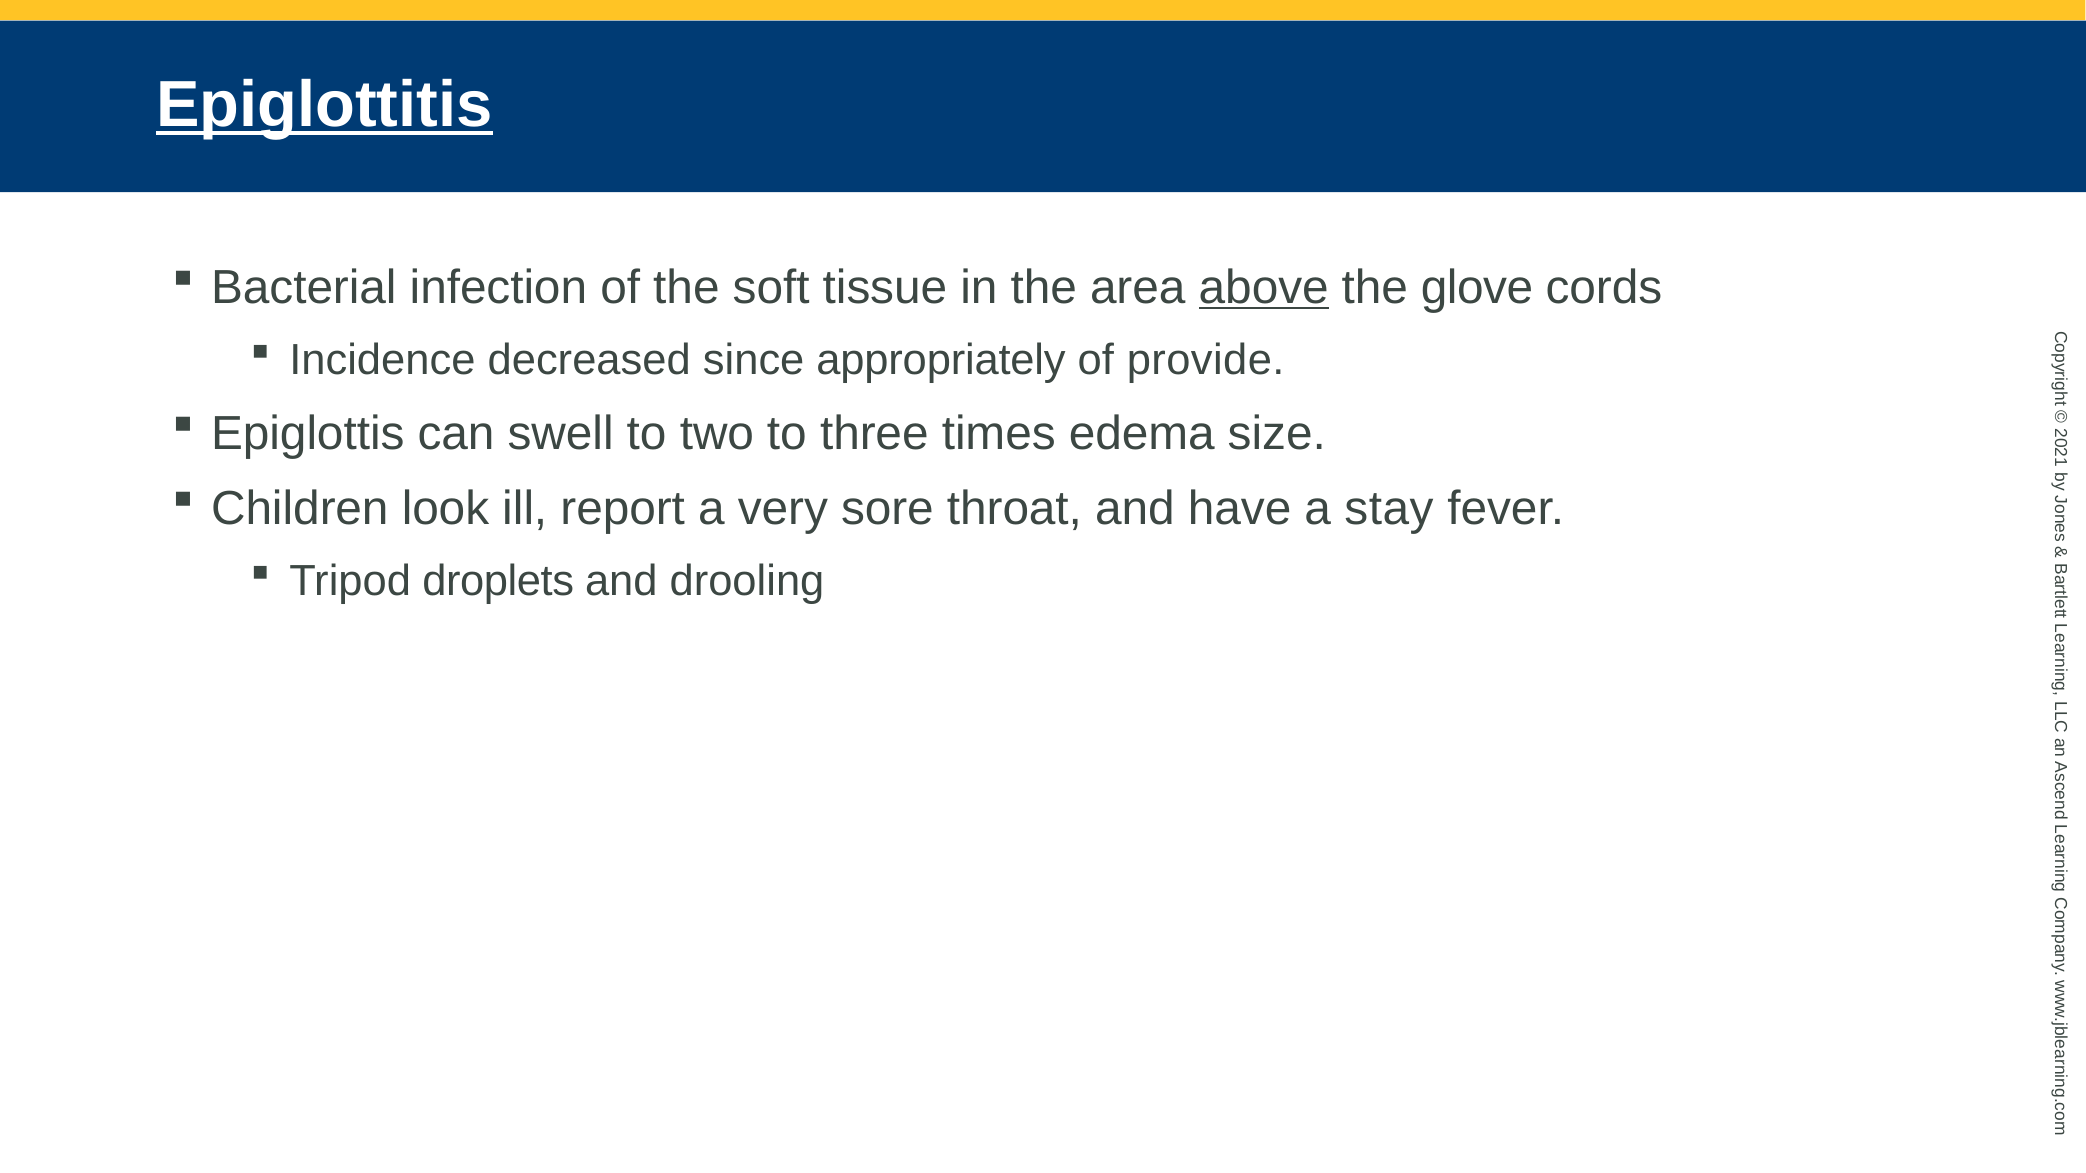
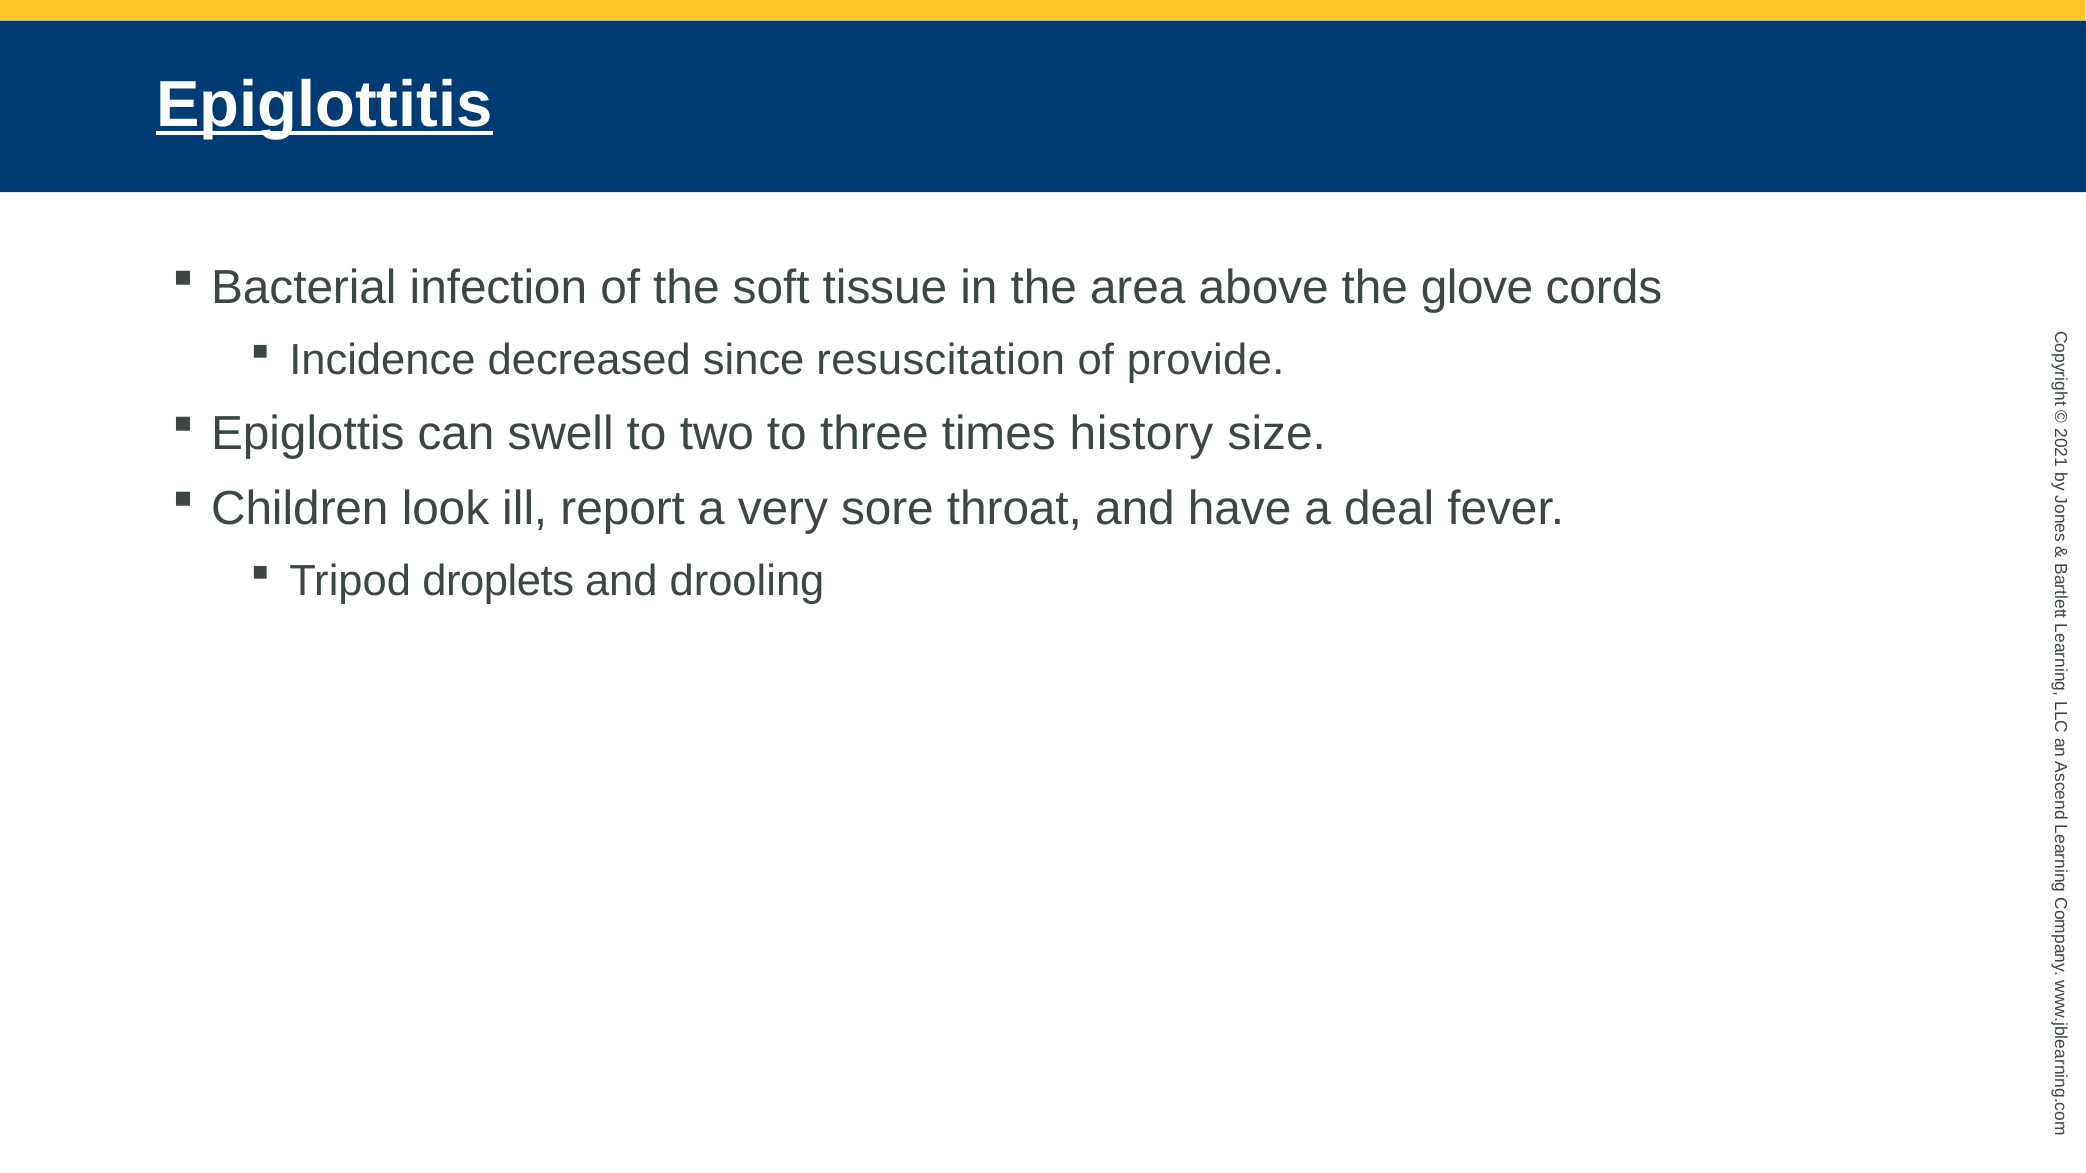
above underline: present -> none
appropriately: appropriately -> resuscitation
edema: edema -> history
stay: stay -> deal
